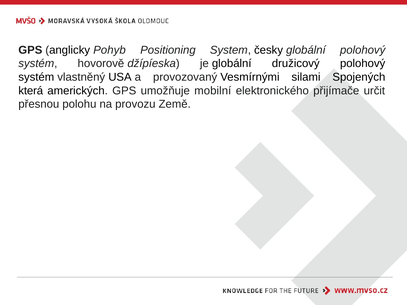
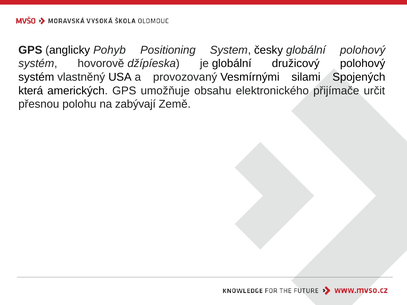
mobilní: mobilní -> obsahu
provozu: provozu -> zabývají
